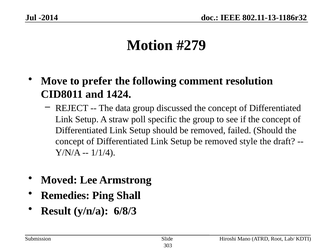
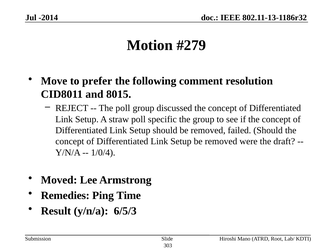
1424: 1424 -> 8015
The data: data -> poll
style: style -> were
1/1/4: 1/1/4 -> 1/0/4
Shall: Shall -> Time
6/8/3: 6/8/3 -> 6/5/3
